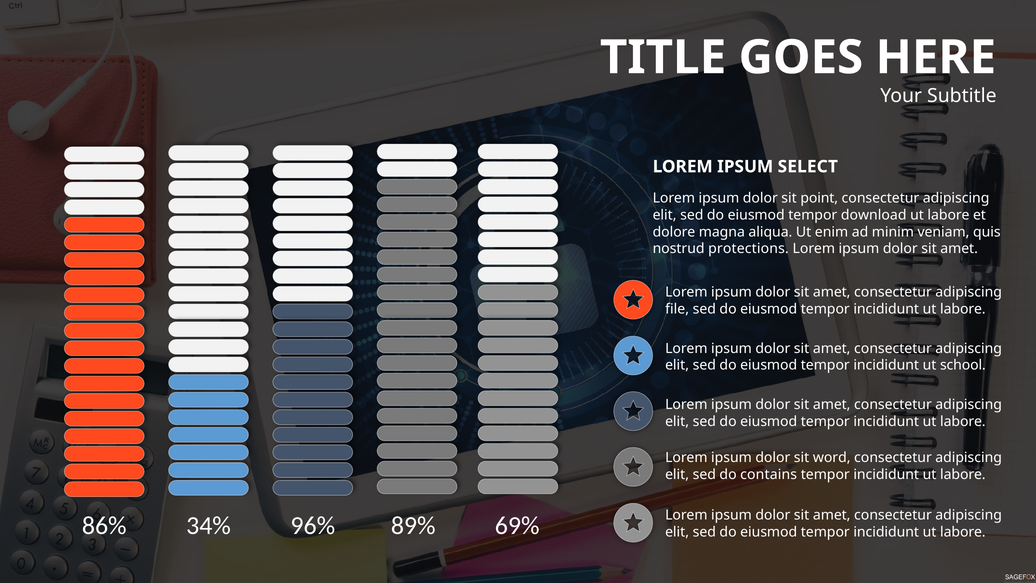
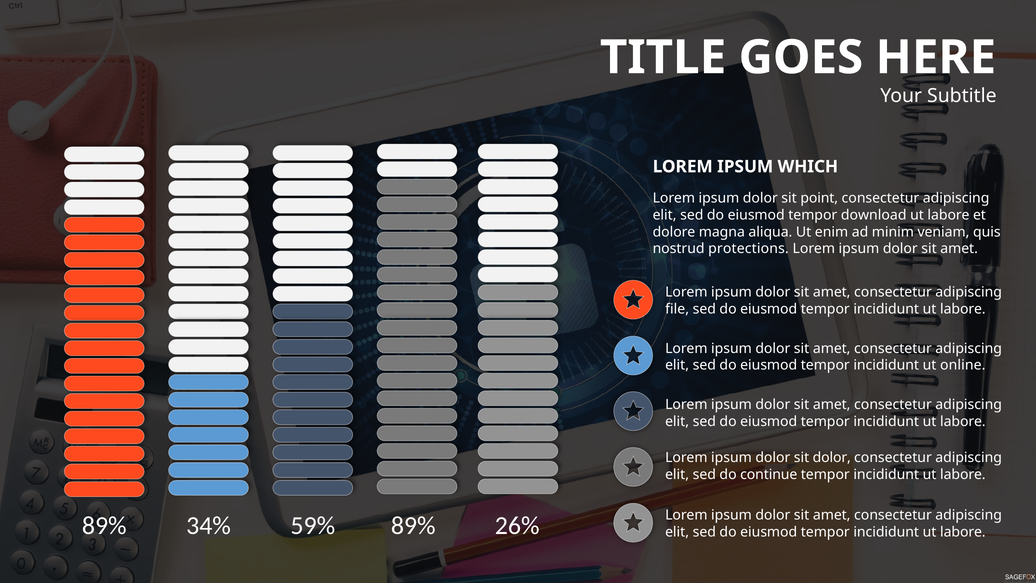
SELECT: SELECT -> WHICH
school: school -> online
sit word: word -> dolor
contains: contains -> continue
86% at (104, 525): 86% -> 89%
96%: 96% -> 59%
69%: 69% -> 26%
